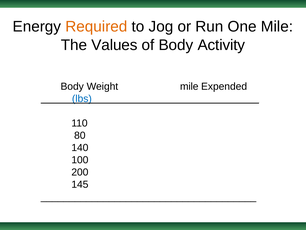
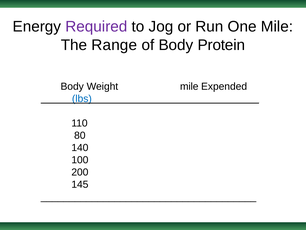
Required colour: orange -> purple
Values: Values -> Range
Activity: Activity -> Protein
